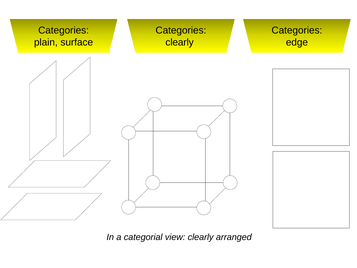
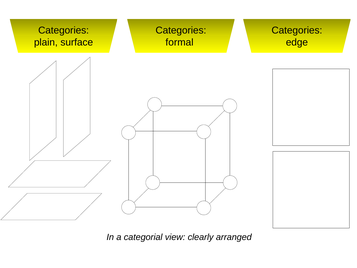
clearly at (180, 42): clearly -> formal
